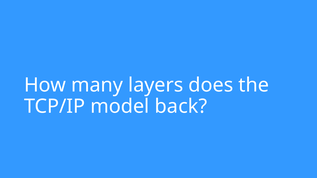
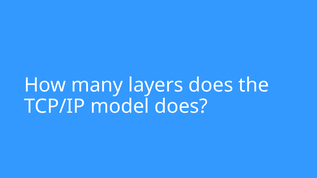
model back: back -> does
